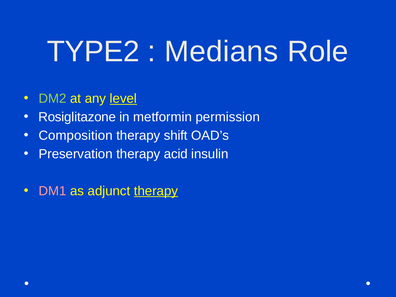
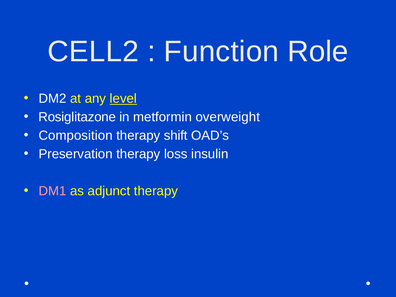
TYPE2: TYPE2 -> CELL2
Medians: Medians -> Function
DM2 colour: light green -> white
permission: permission -> overweight
acid: acid -> loss
therapy at (156, 191) underline: present -> none
